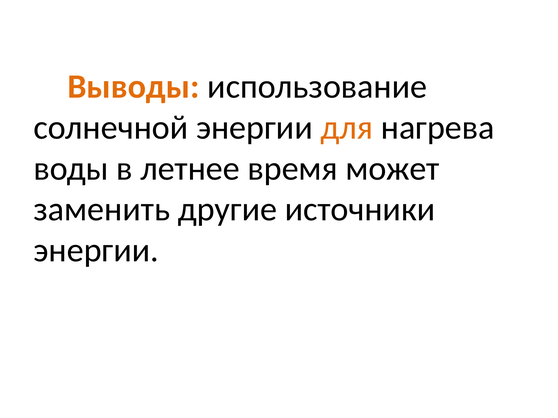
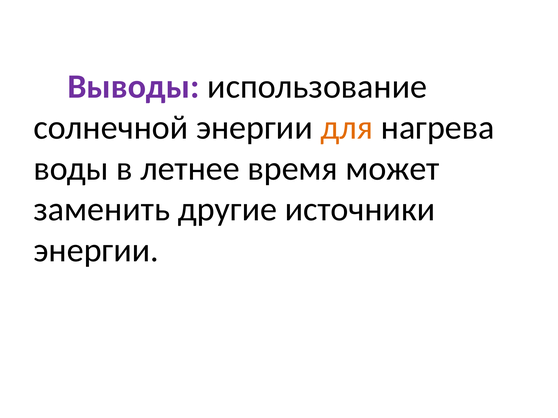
Выводы colour: orange -> purple
